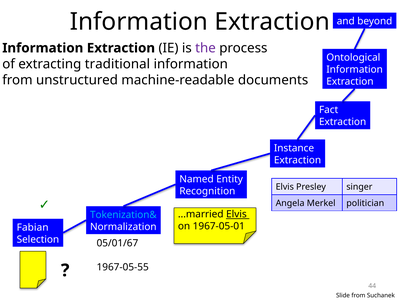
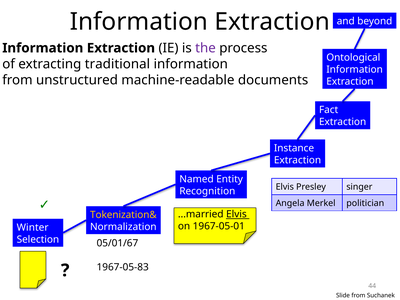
Tokenization& colour: light blue -> yellow
Fabian: Fabian -> Winter
1967-05-55: 1967-05-55 -> 1967-05-83
